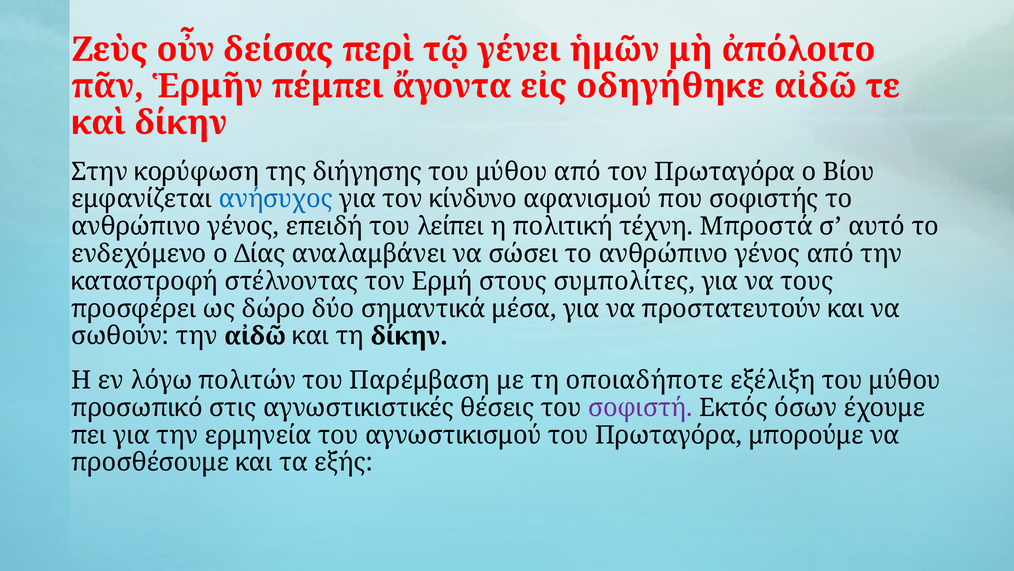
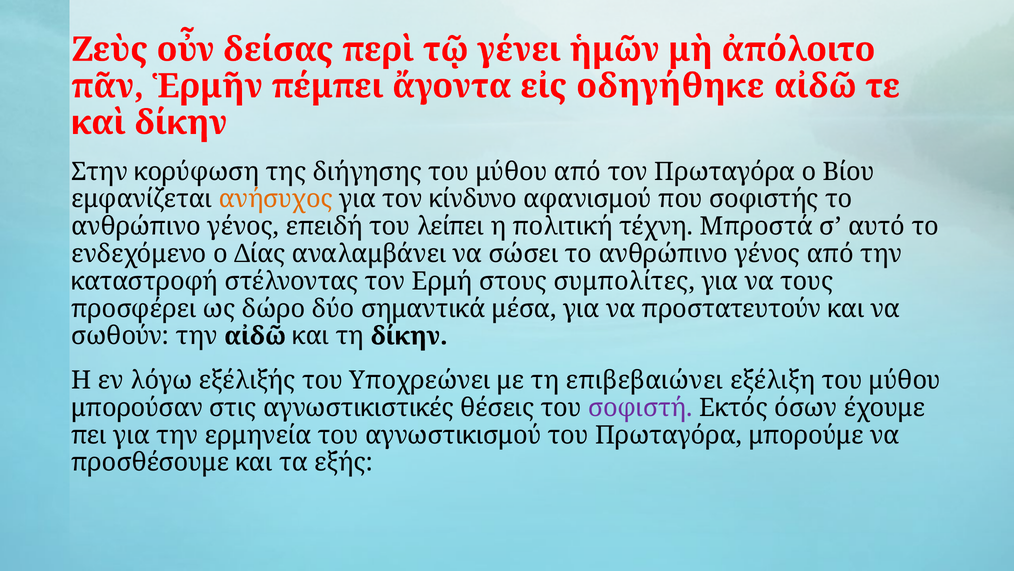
ανήσυχος colour: blue -> orange
πολιτών: πολιτών -> εξέλιξής
Παρέμβαση: Παρέμβαση -> Υποχρεώνει
οποιαδήποτε: οποιαδήποτε -> επιβεβαιώνει
προσωπικό: προσωπικό -> μπορούσαν
